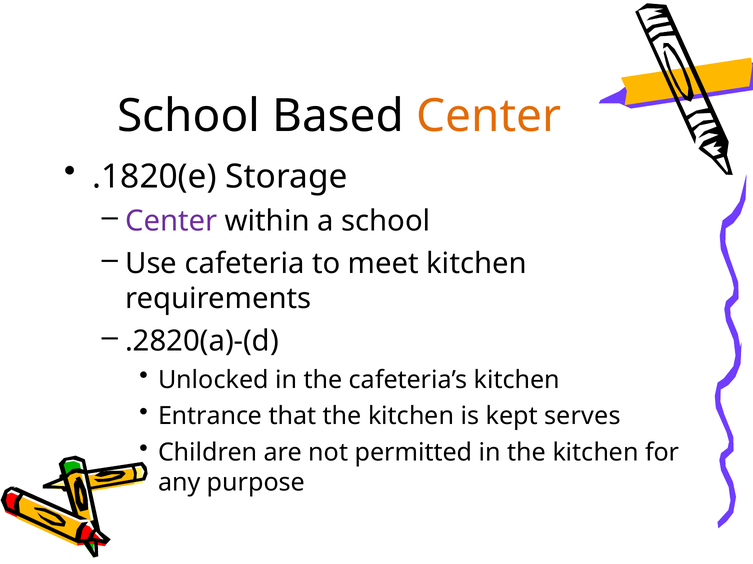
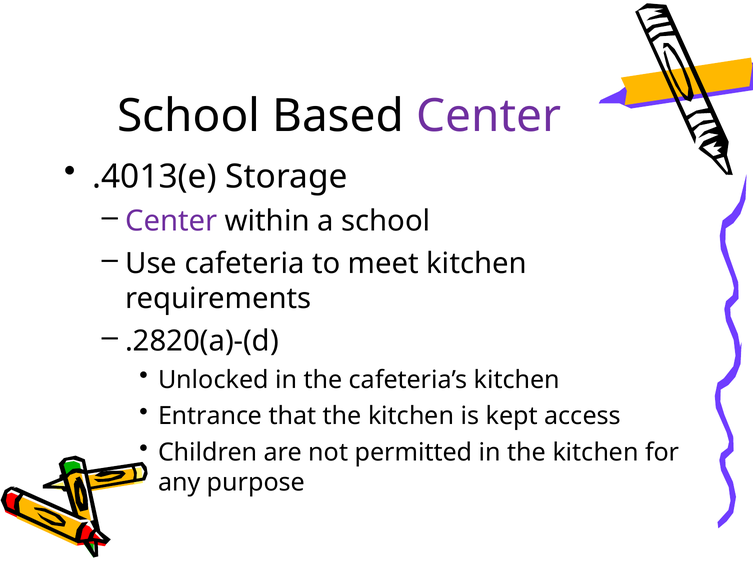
Center at (489, 116) colour: orange -> purple
.1820(e: .1820(e -> .4013(e
serves: serves -> access
